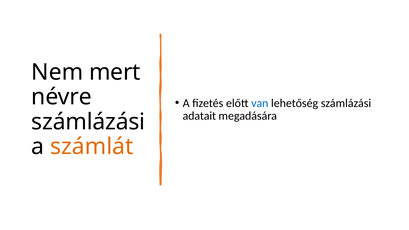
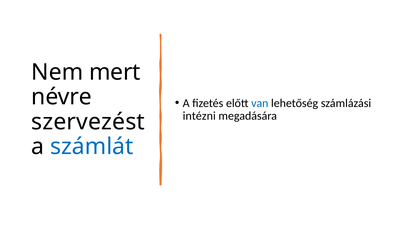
adatait: adatait -> intézni
számlázási at (88, 122): számlázási -> szervezést
számlát colour: orange -> blue
